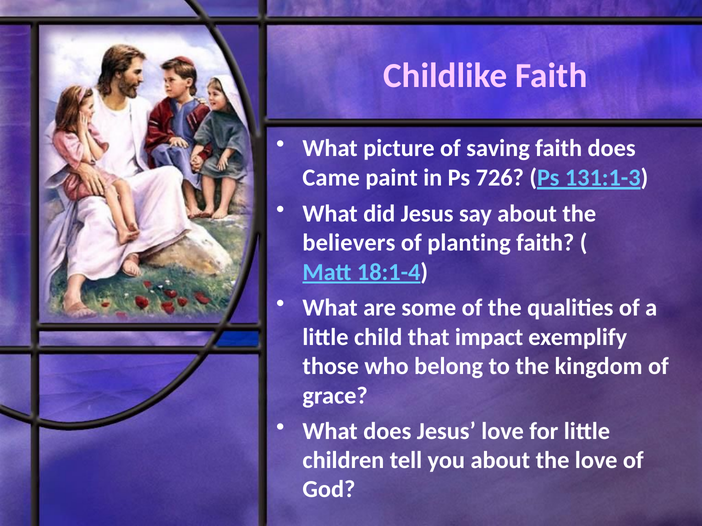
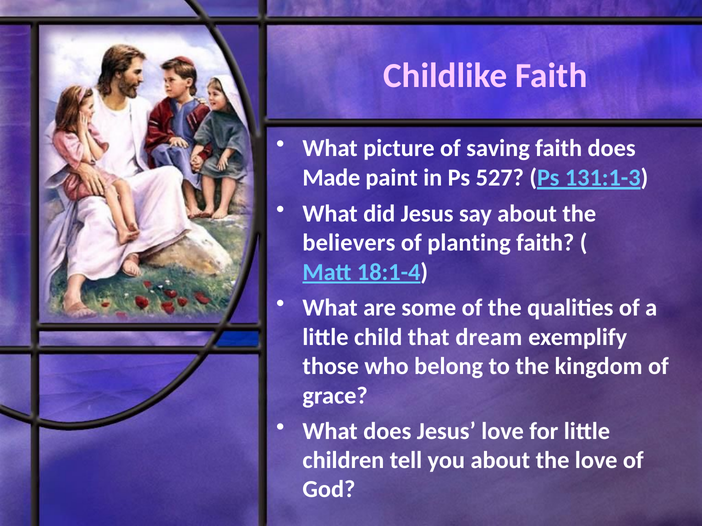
Came: Came -> Made
726: 726 -> 527
impact: impact -> dream
